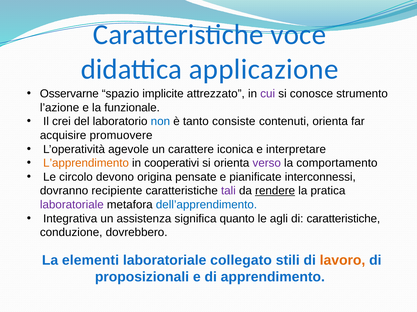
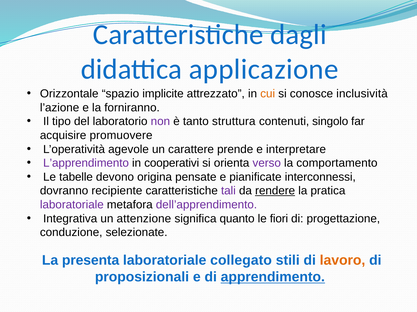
voce: voce -> dagli
Osservarne: Osservarne -> Orizzontale
cui colour: purple -> orange
strumento: strumento -> inclusività
funzionale: funzionale -> forniranno
crei: crei -> tipo
non colour: blue -> purple
consiste: consiste -> struttura
contenuti orienta: orienta -> singolo
iconica: iconica -> prende
L’apprendimento colour: orange -> purple
circolo: circolo -> tabelle
dell’apprendimento colour: blue -> purple
assistenza: assistenza -> attenzione
agli: agli -> fiori
di caratteristiche: caratteristiche -> progettazione
dovrebbero: dovrebbero -> selezionate
elementi: elementi -> presenta
apprendimento underline: none -> present
